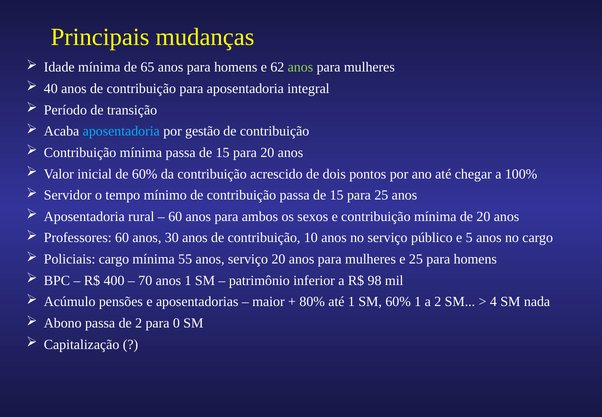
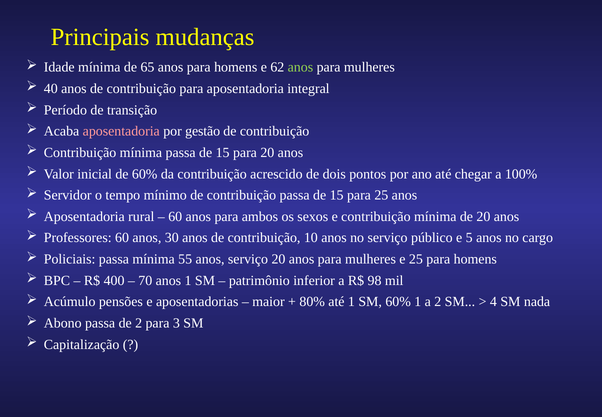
aposentadoria at (121, 131) colour: light blue -> pink
Policiais cargo: cargo -> passa
0: 0 -> 3
